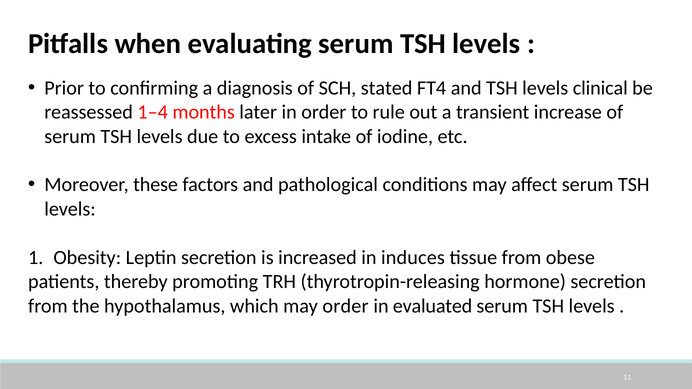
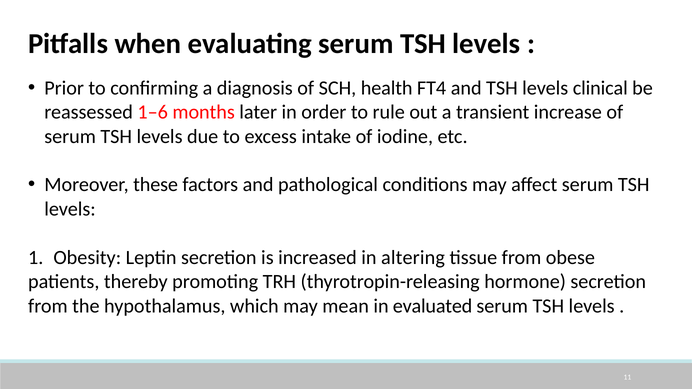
stated: stated -> health
1–4: 1–4 -> 1–6
induces: induces -> altering
may order: order -> mean
